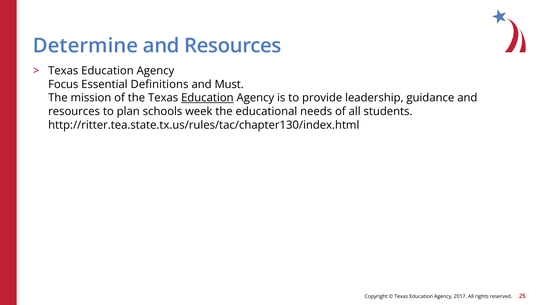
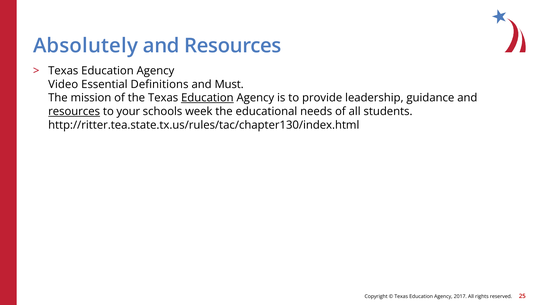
Determine: Determine -> Absolutely
Focus: Focus -> Video
resources at (74, 111) underline: none -> present
plan: plan -> your
